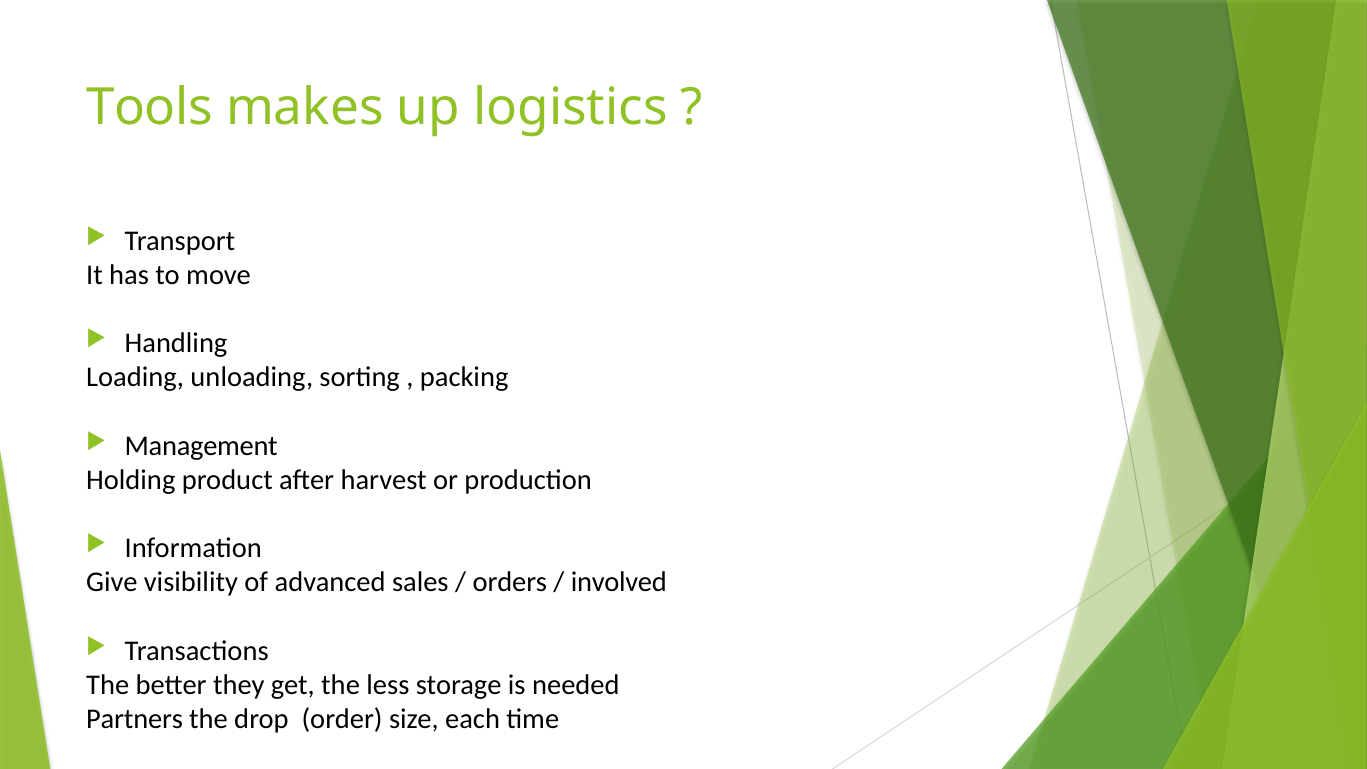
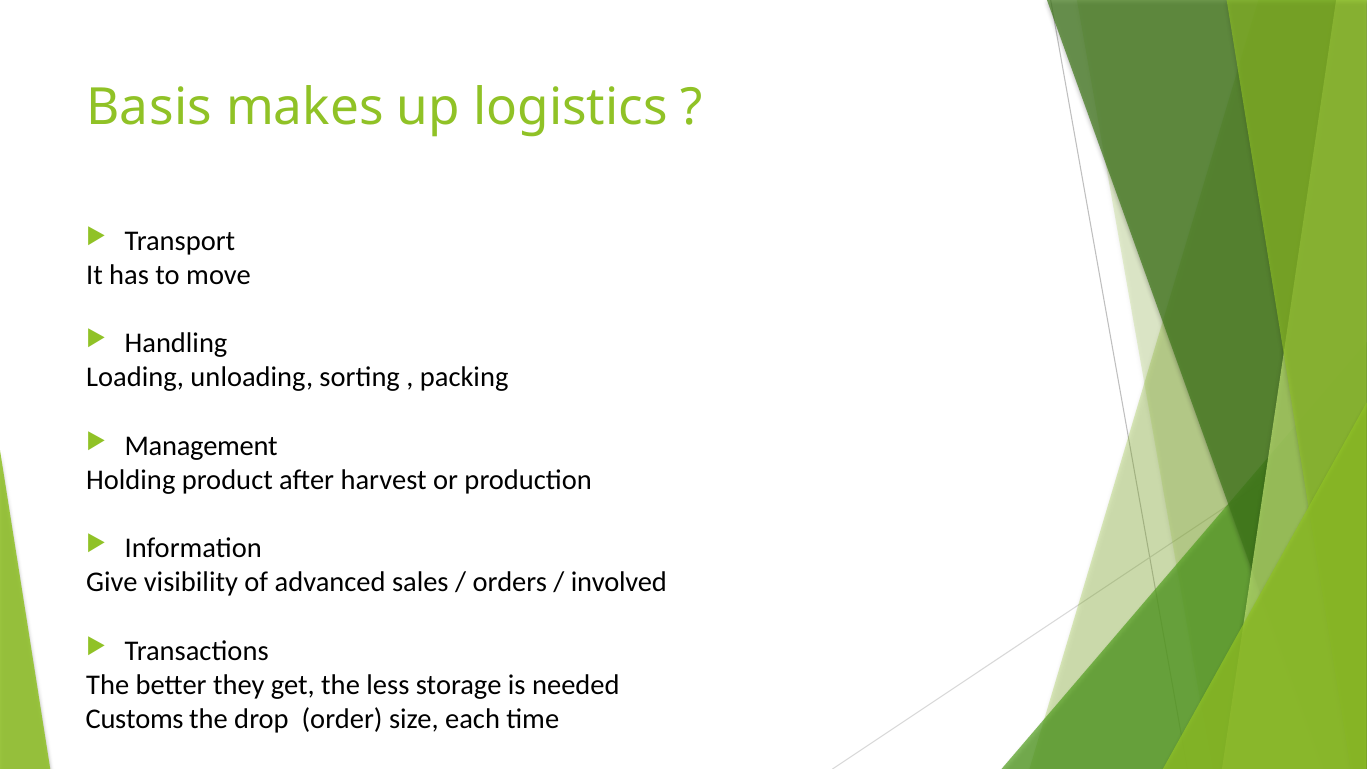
Tools: Tools -> Basis
Partners: Partners -> Customs
